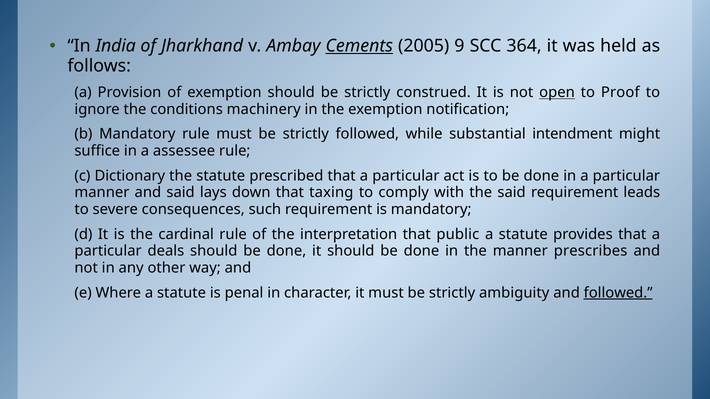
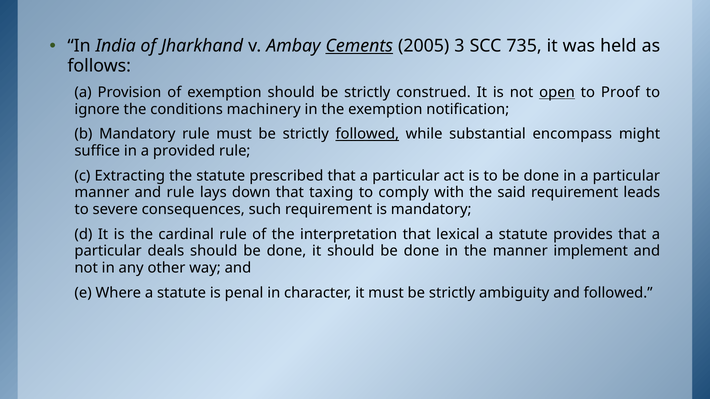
9: 9 -> 3
364: 364 -> 735
followed at (367, 134) underline: none -> present
intendment: intendment -> encompass
assessee: assessee -> provided
Dictionary: Dictionary -> Extracting
and said: said -> rule
public: public -> lexical
prescribes: prescribes -> implement
followed at (618, 293) underline: present -> none
